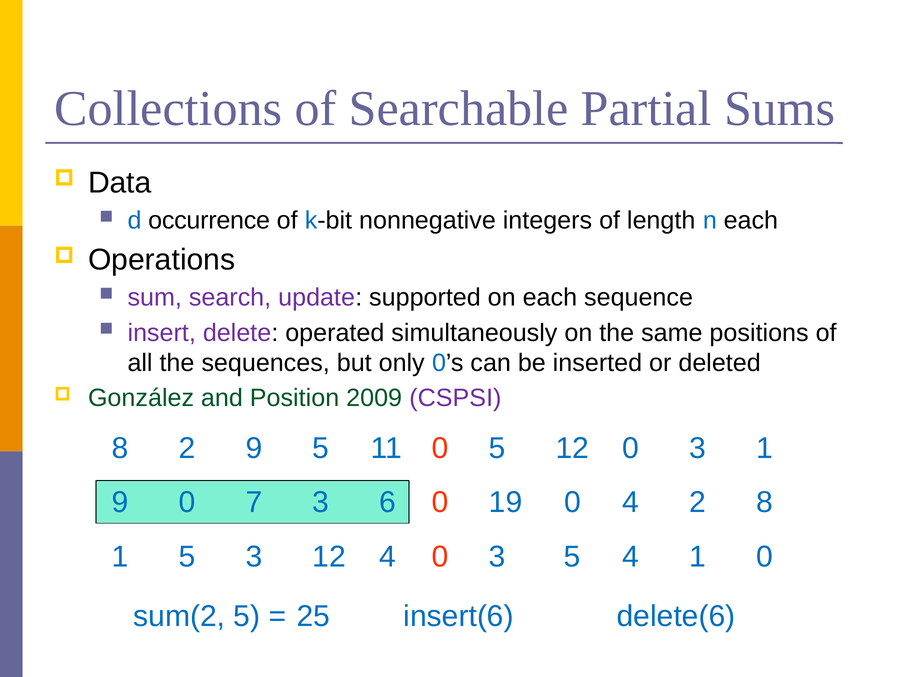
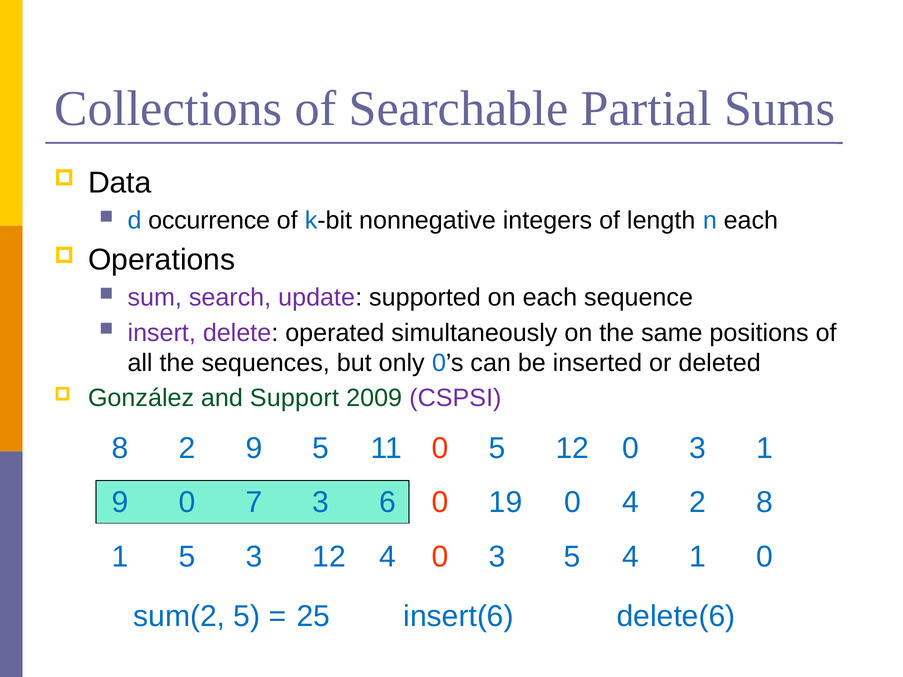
Position: Position -> Support
